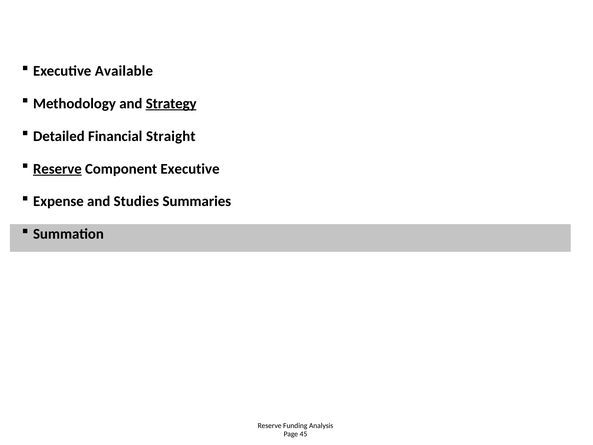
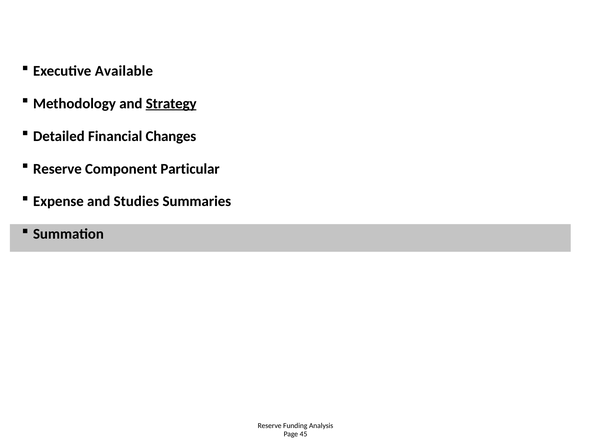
Straight: Straight -> Changes
Reserve at (57, 169) underline: present -> none
Component Executive: Executive -> Particular
